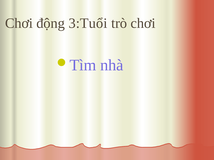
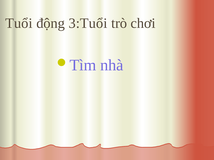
Chơi at (19, 23): Chơi -> Tuổi
